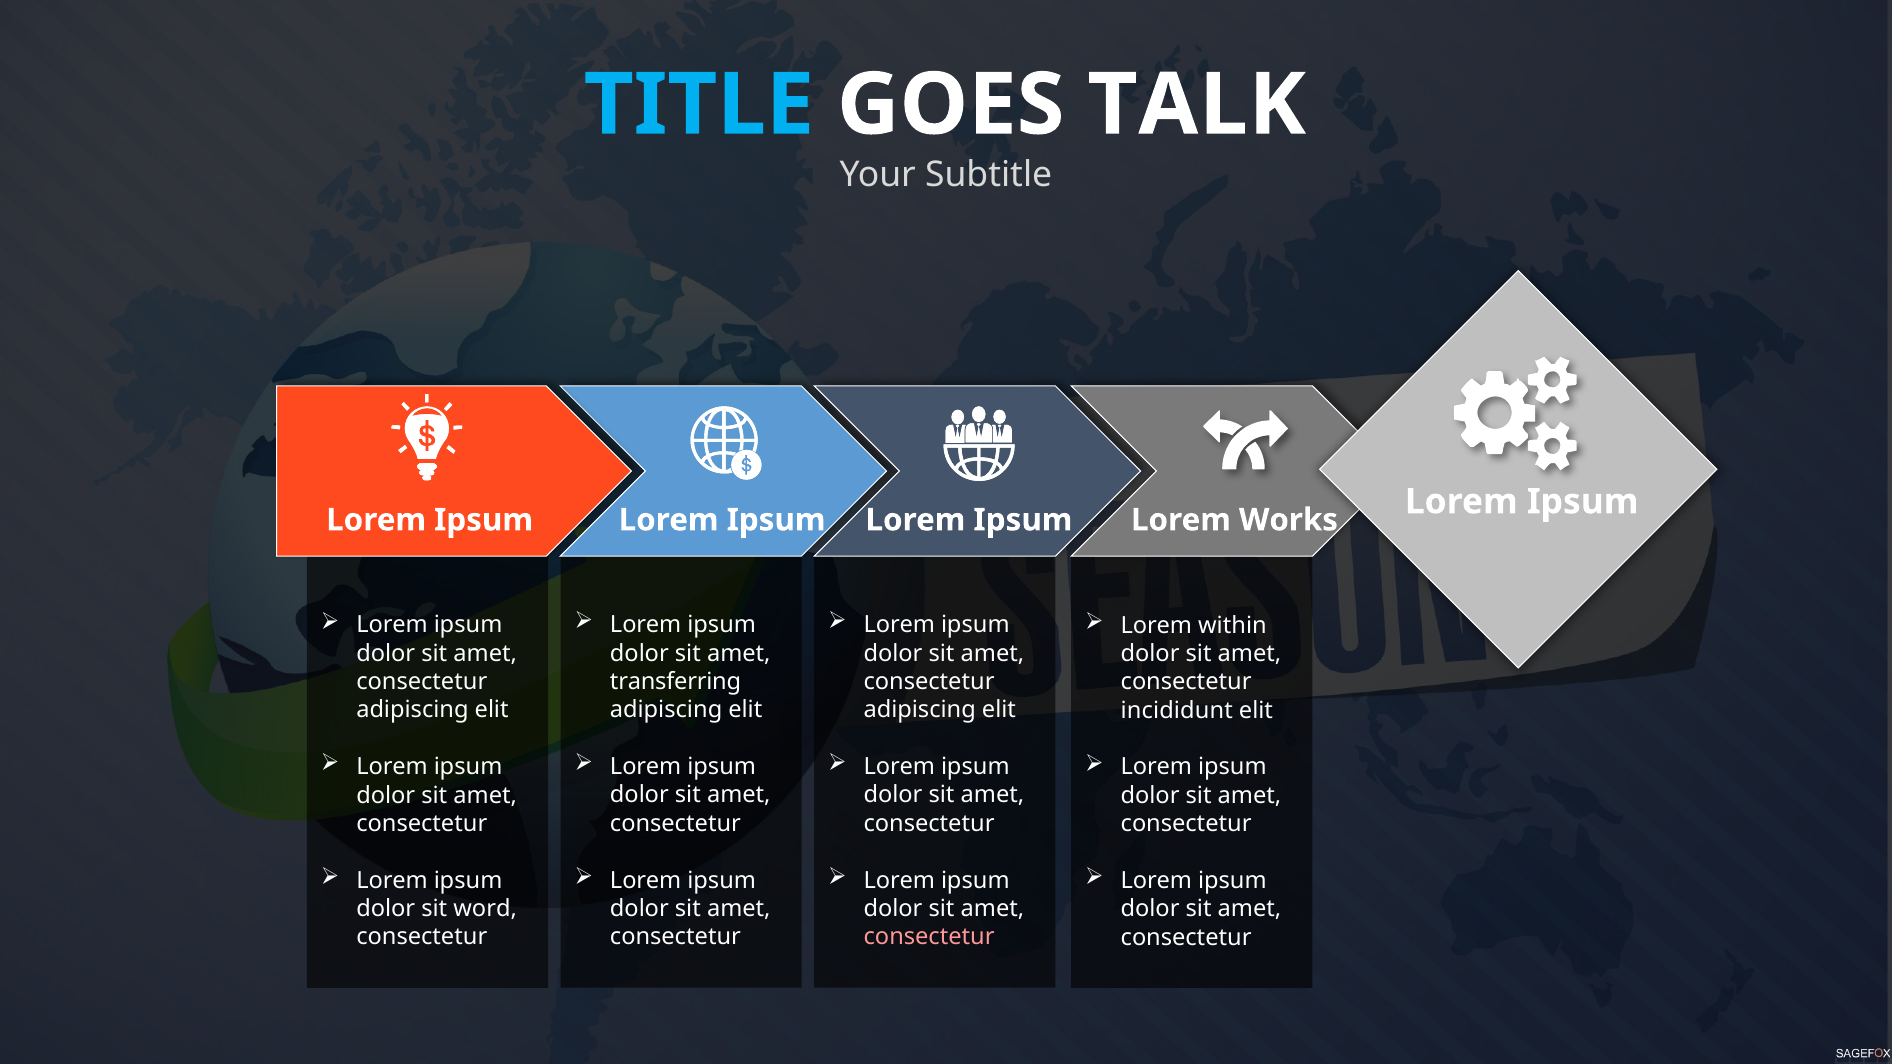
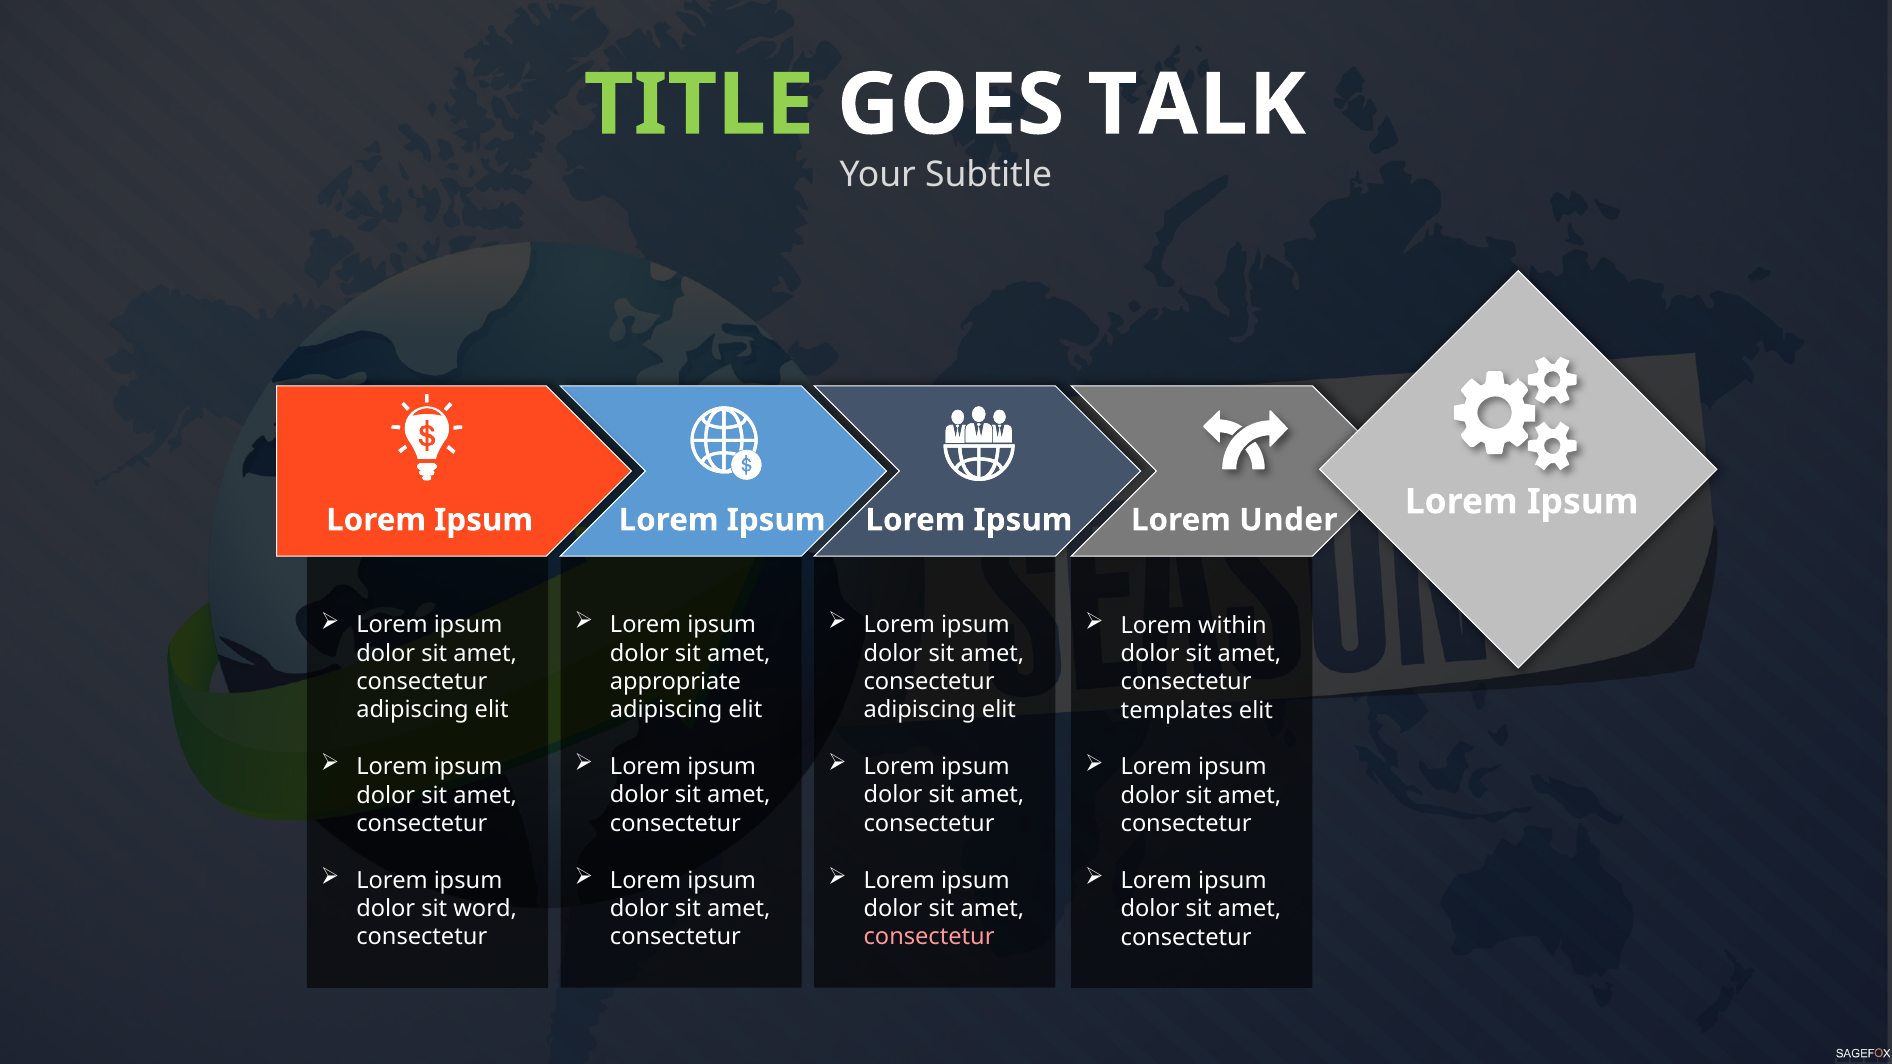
TITLE colour: light blue -> light green
Works: Works -> Under
transferring: transferring -> appropriate
incididunt: incididunt -> templates
